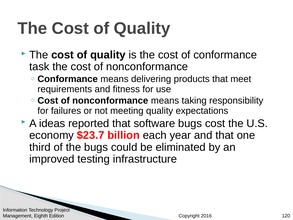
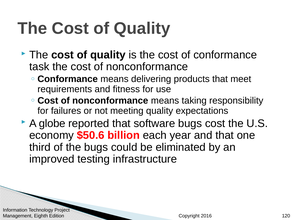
ideas: ideas -> globe
$23.7: $23.7 -> $50.6
